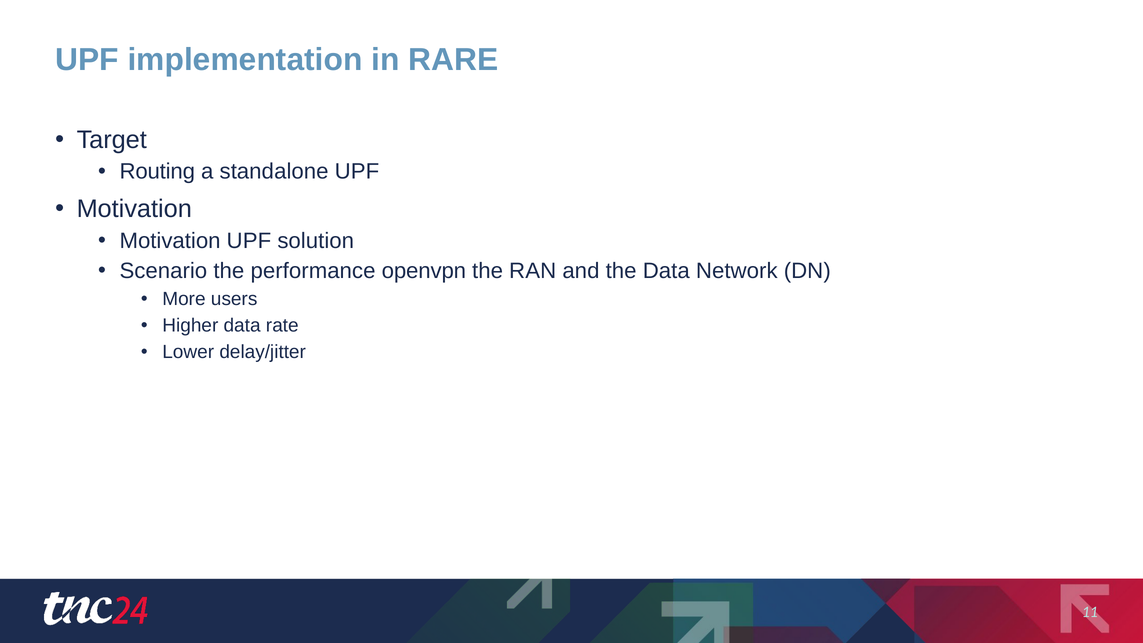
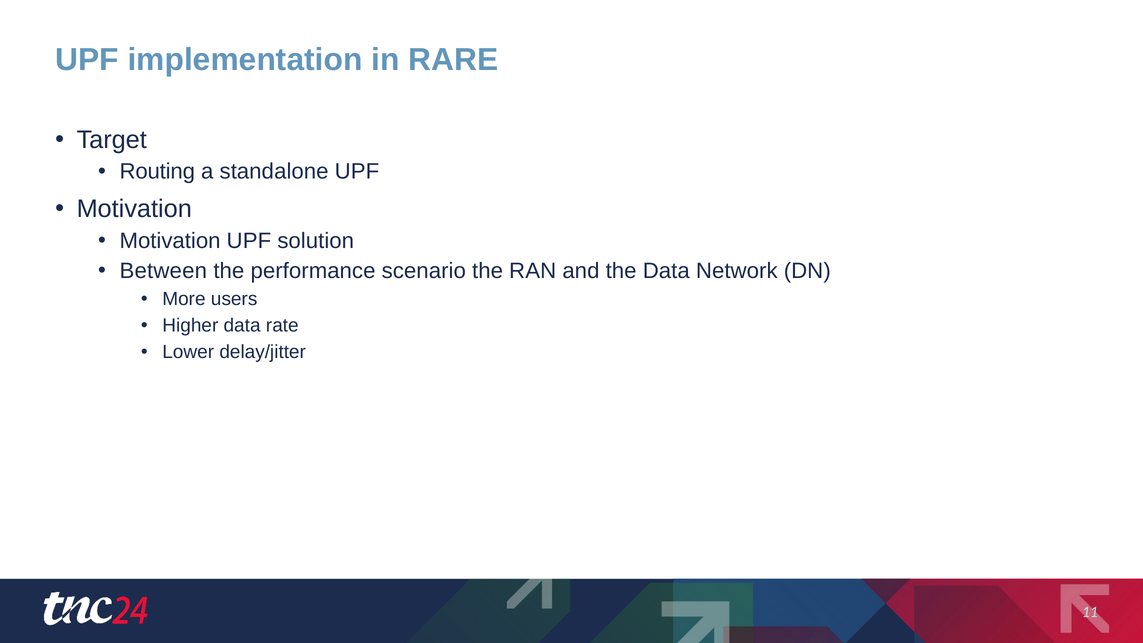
Scenario: Scenario -> Between
openvpn: openvpn -> scenario
